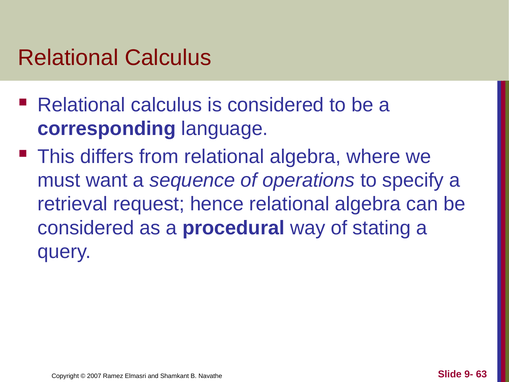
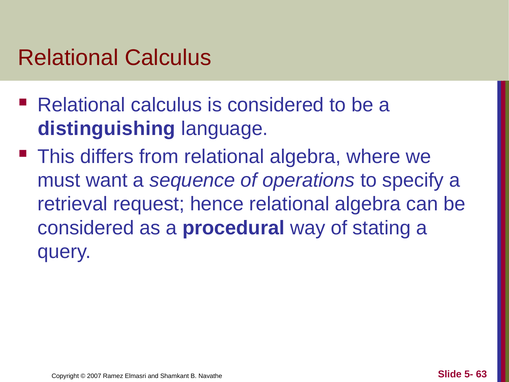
corresponding: corresponding -> distinguishing
9-: 9- -> 5-
